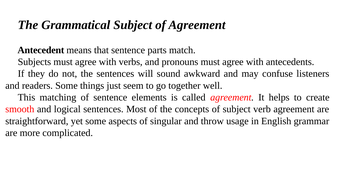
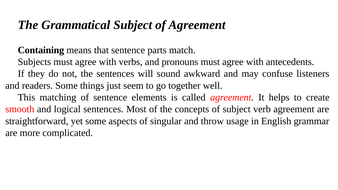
Antecedent: Antecedent -> Containing
